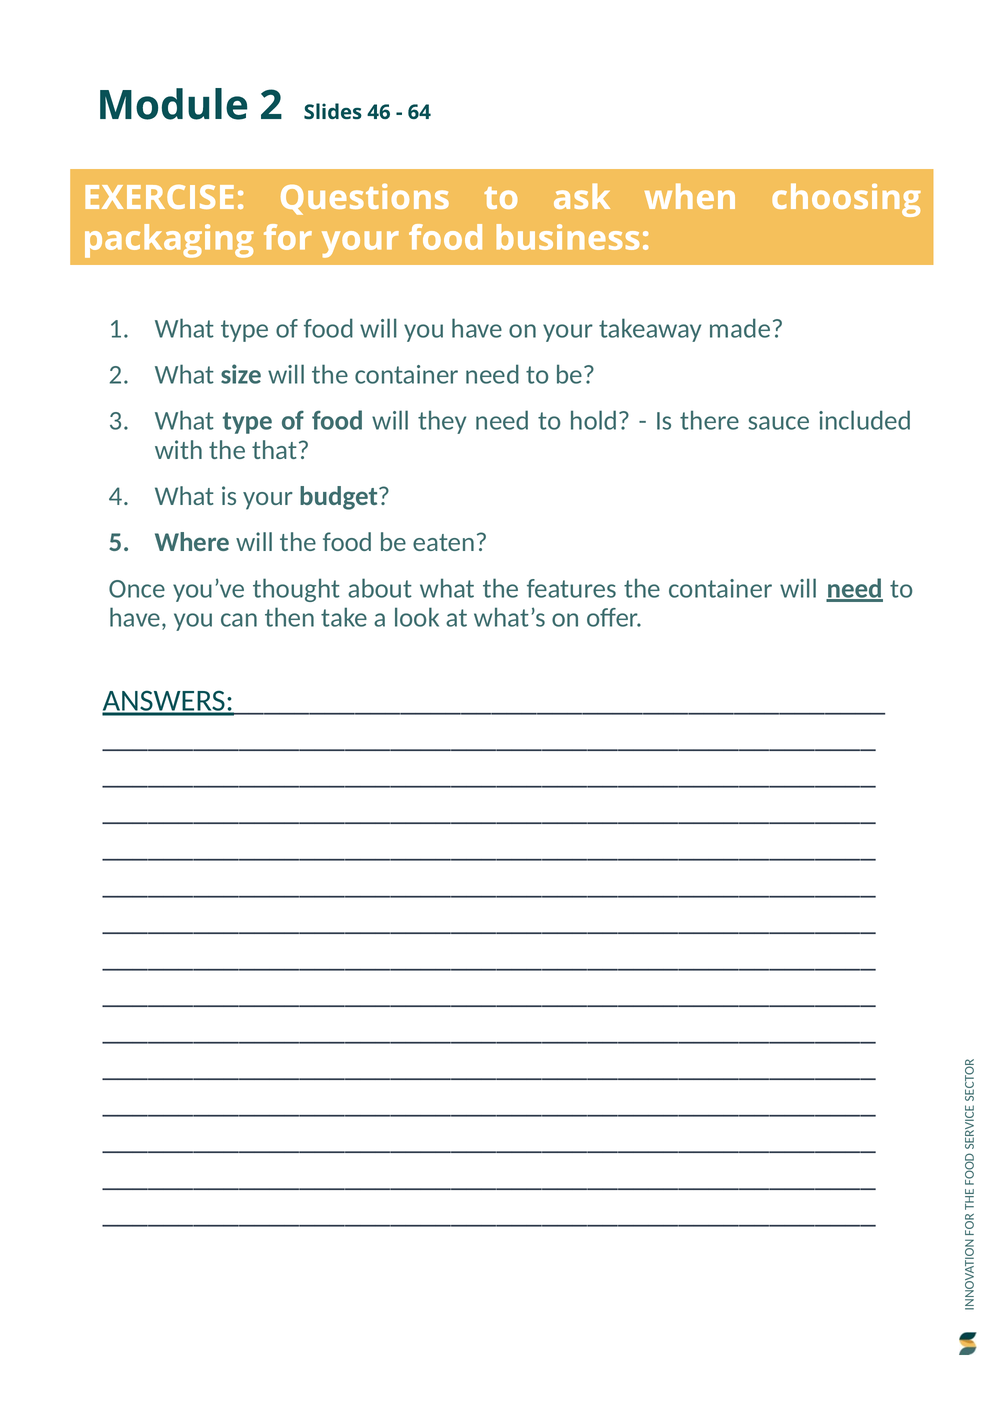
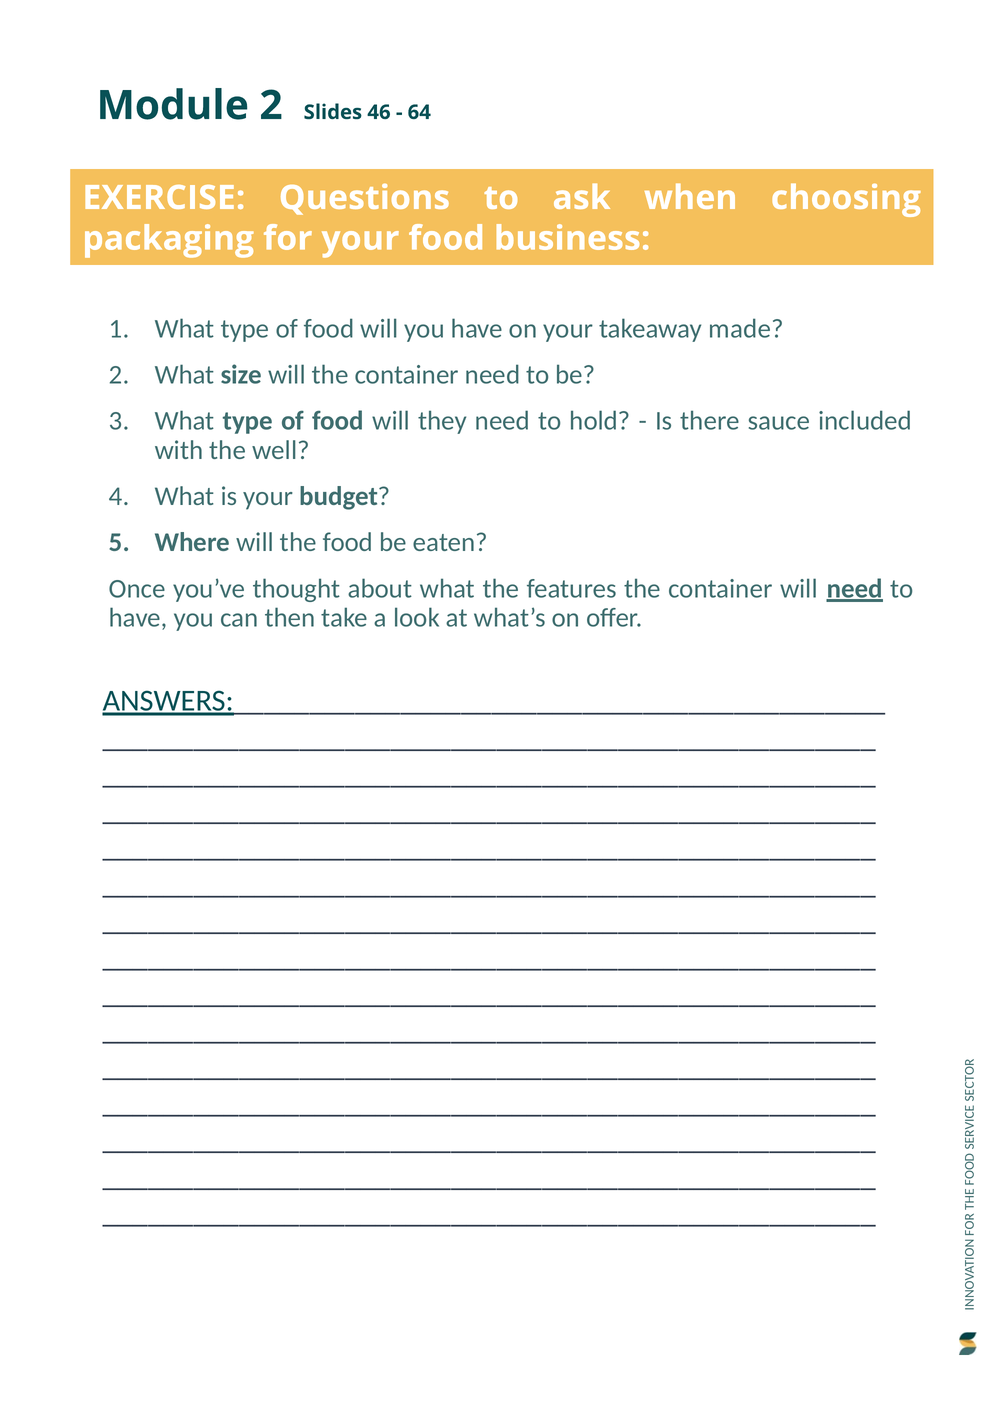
that: that -> well
